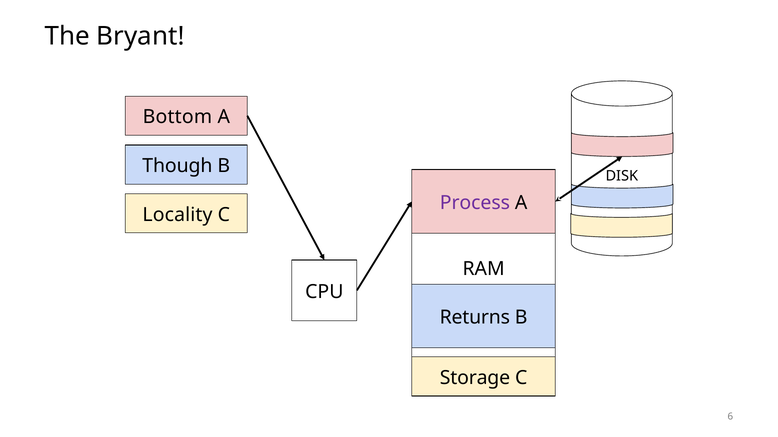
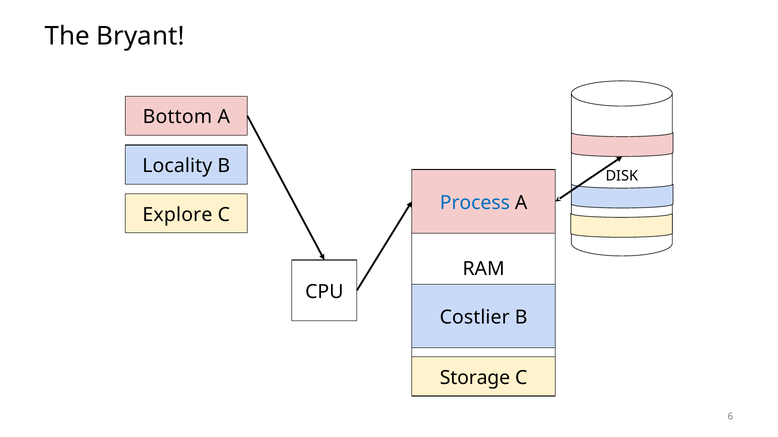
Though: Though -> Locality
Process colour: purple -> blue
Locality: Locality -> Explore
Returns: Returns -> Costlier
